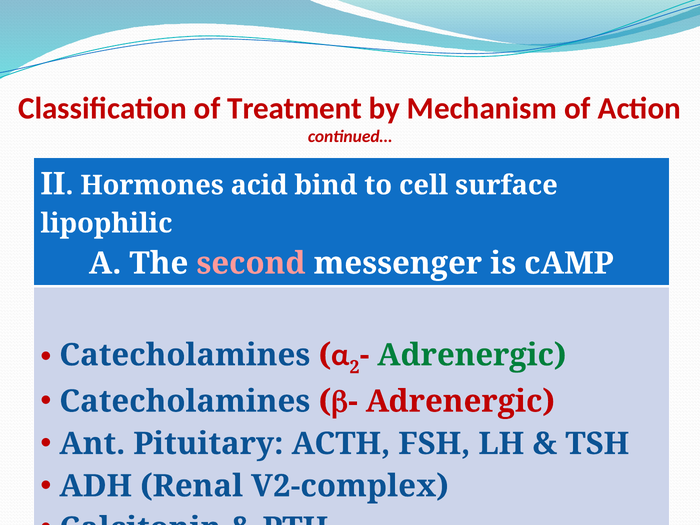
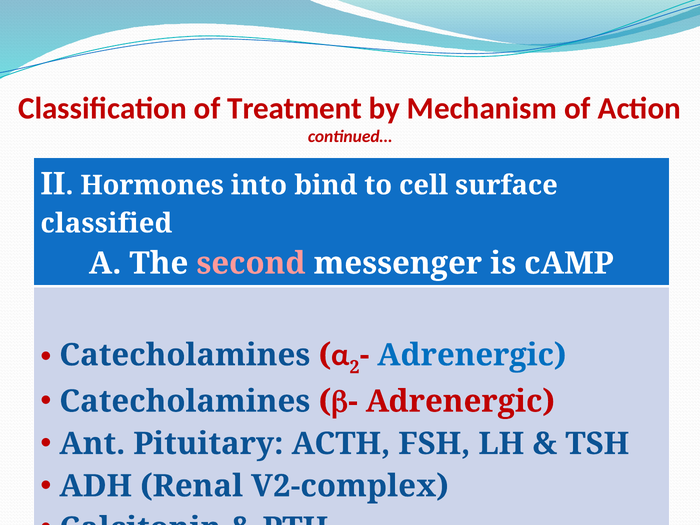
acid: acid -> into
lipophilic: lipophilic -> classified
Adrenergic at (472, 355) colour: green -> blue
